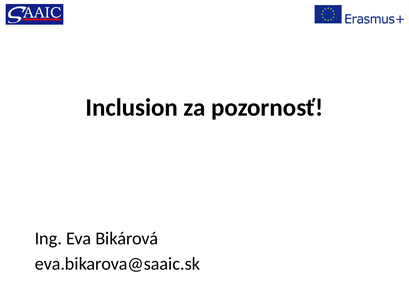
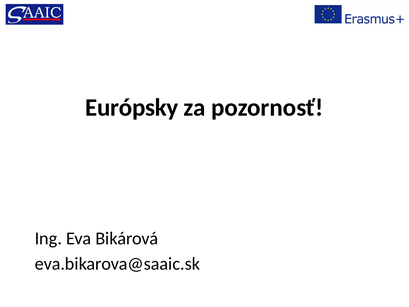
Inclusion: Inclusion -> Európsky
